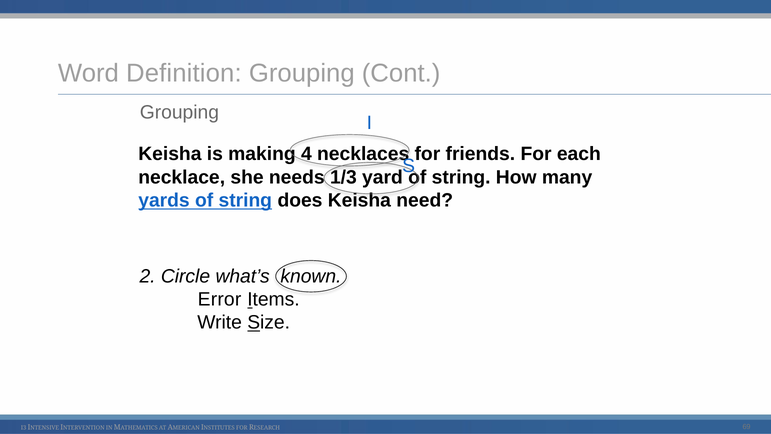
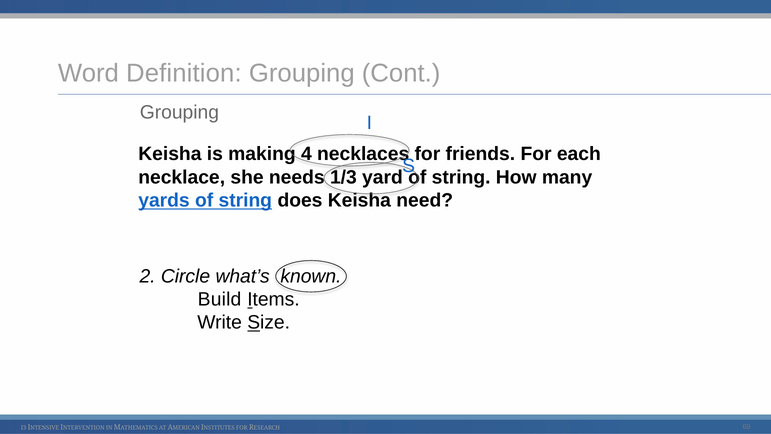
Error: Error -> Build
